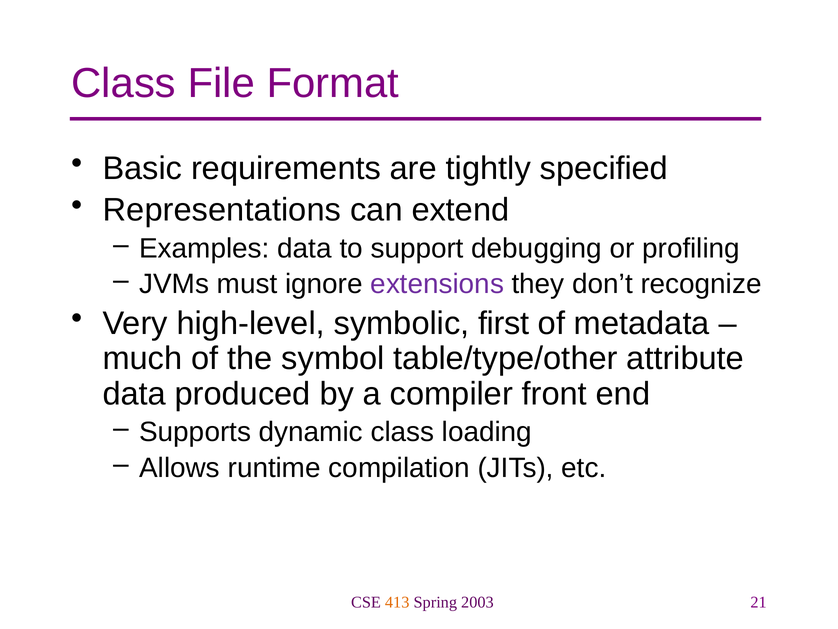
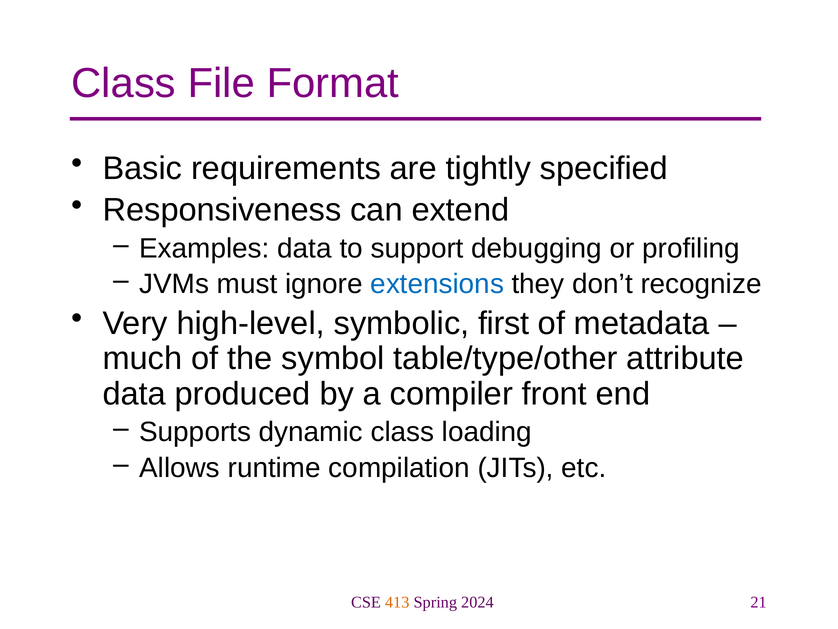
Representations: Representations -> Responsiveness
extensions colour: purple -> blue
2003: 2003 -> 2024
